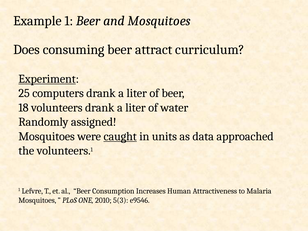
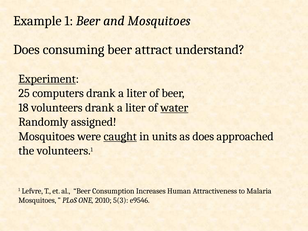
curriculum: curriculum -> understand
water underline: none -> present
as data: data -> does
